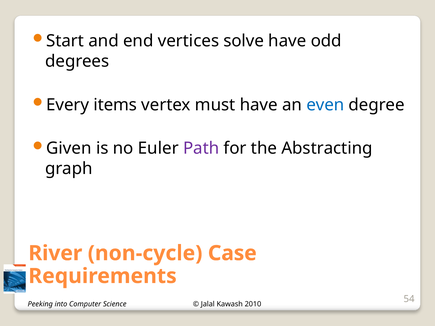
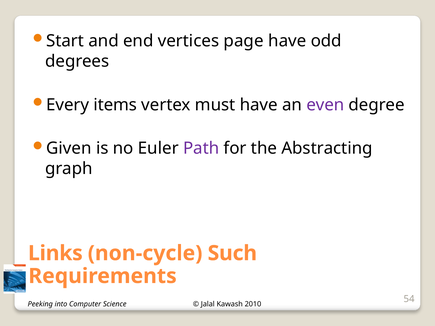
solve: solve -> page
even colour: blue -> purple
River: River -> Links
Case: Case -> Such
